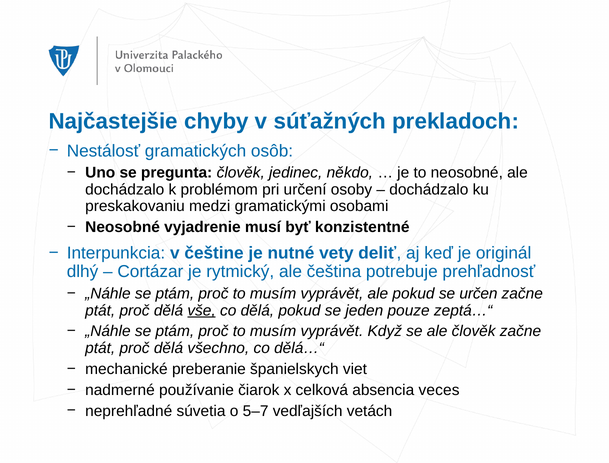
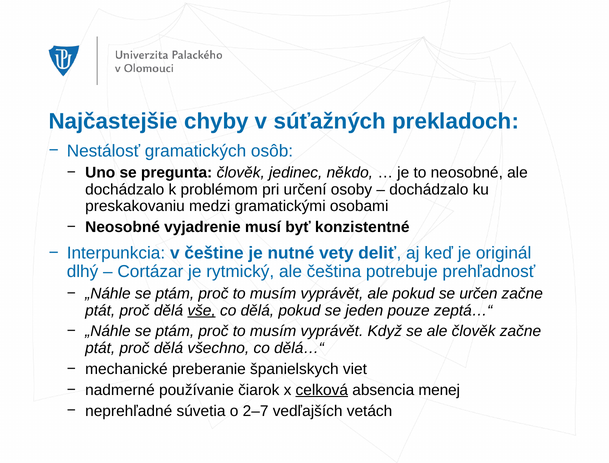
celková underline: none -> present
veces: veces -> menej
5–7: 5–7 -> 2–7
